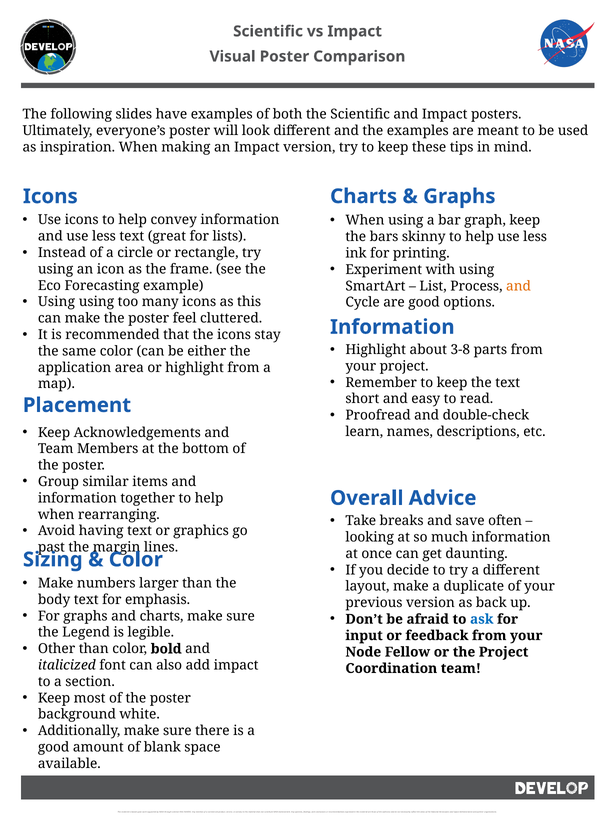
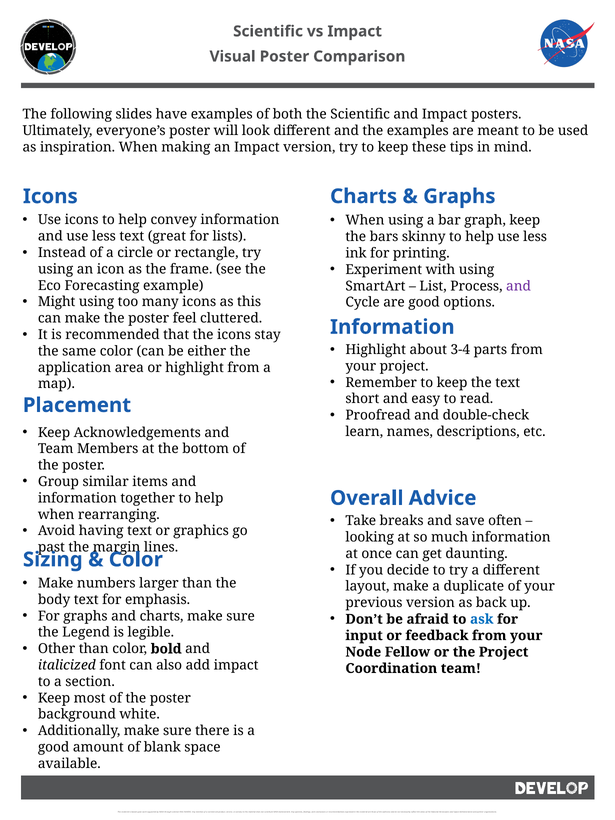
and at (519, 286) colour: orange -> purple
Using at (56, 302): Using -> Might
3-8: 3-8 -> 3-4
